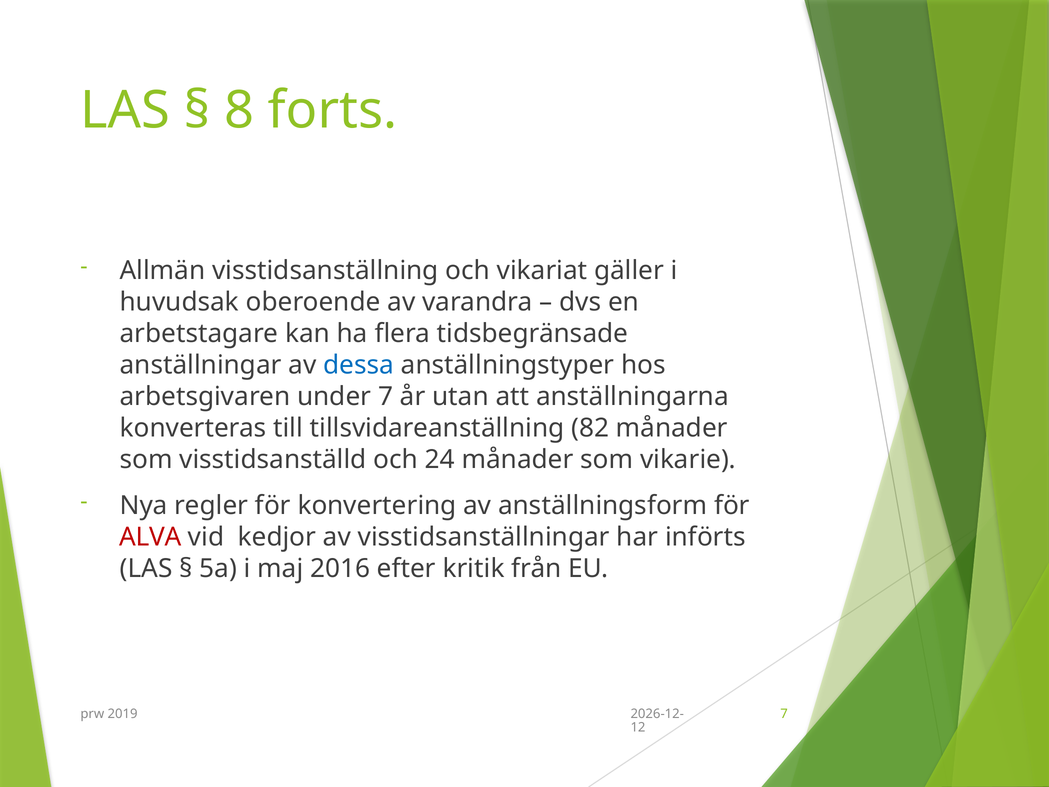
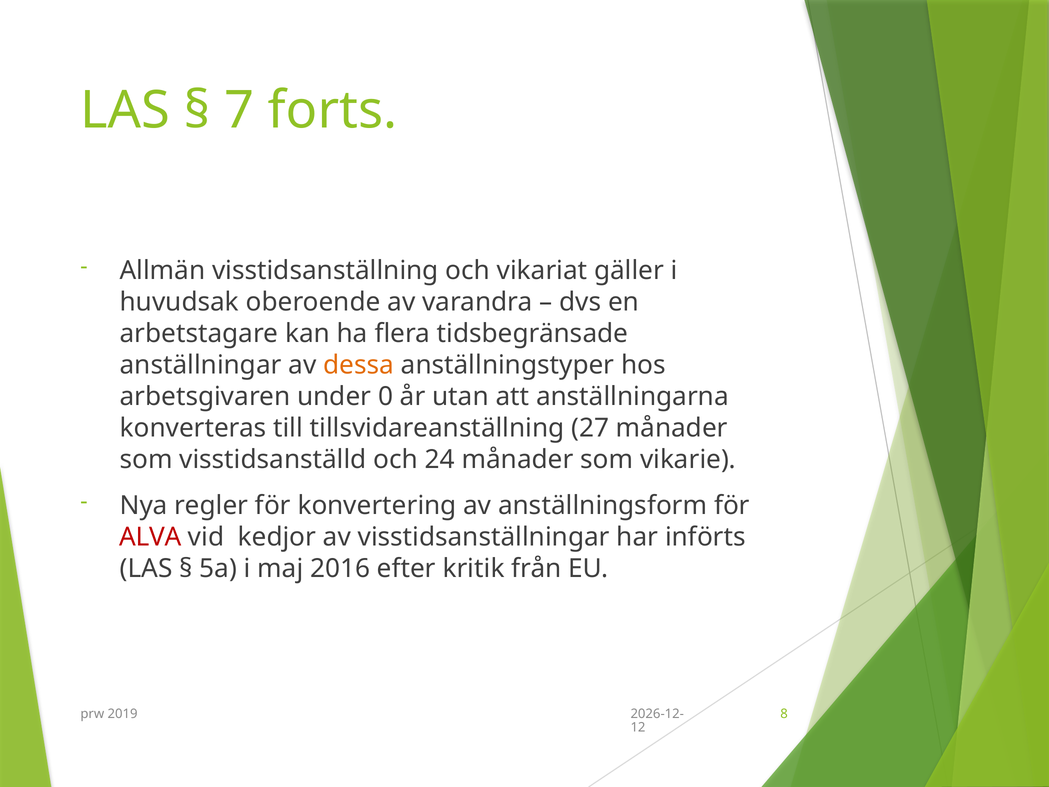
8: 8 -> 7
dessa colour: blue -> orange
under 7: 7 -> 0
82: 82 -> 27
2019 7: 7 -> 8
